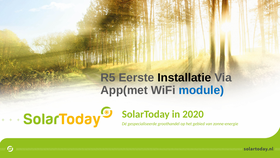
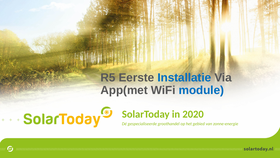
Installatie colour: black -> blue
